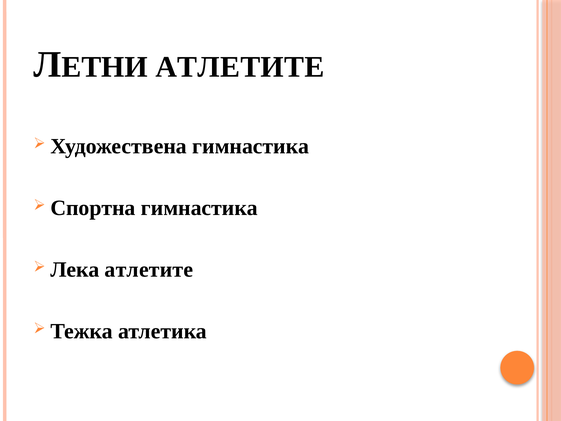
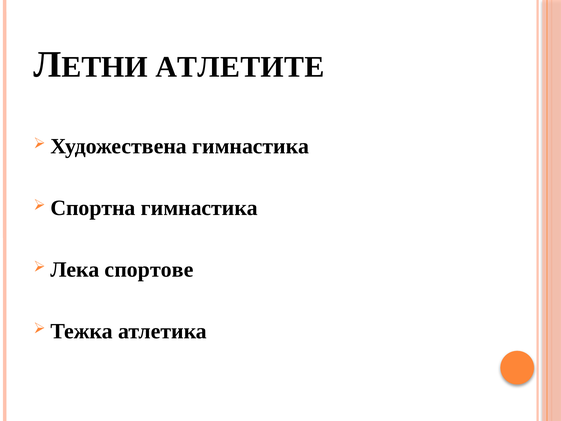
Лека атлетите: атлетите -> спортове
